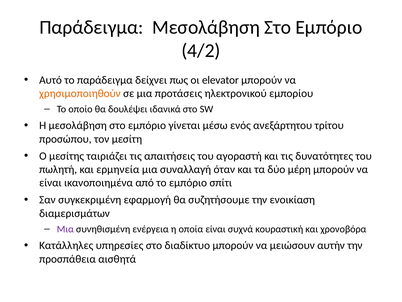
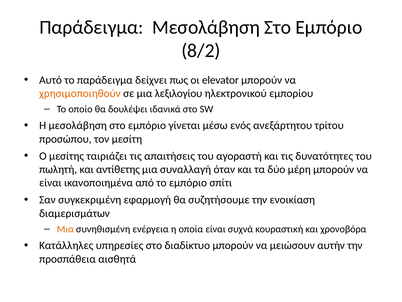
4/2: 4/2 -> 8/2
προτάσεις: προτάσεις -> λεξιλογίου
ερμηνεία: ερμηνεία -> αντίθετης
Μια at (65, 229) colour: purple -> orange
